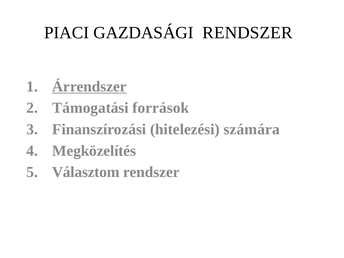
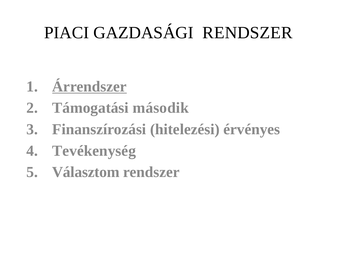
források: források -> második
számára: számára -> érvényes
Megközelítés: Megközelítés -> Tevékenység
